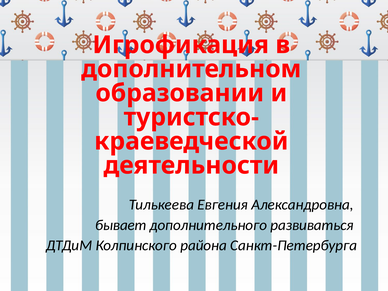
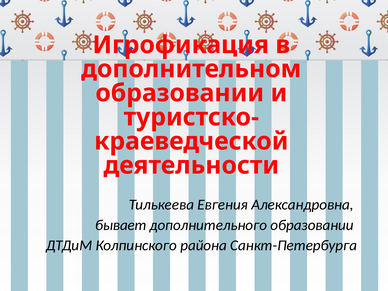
дополнительного развиваться: развиваться -> образовании
